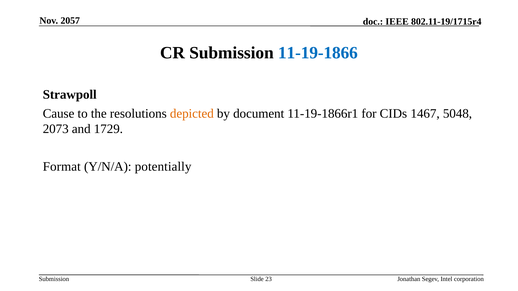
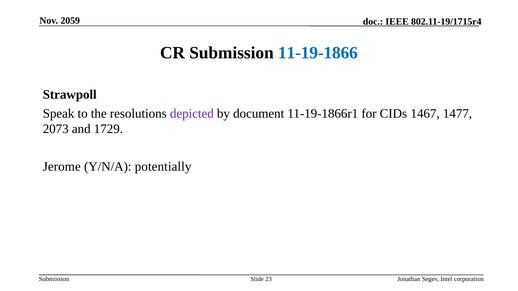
2057: 2057 -> 2059
Cause: Cause -> Speak
depicted colour: orange -> purple
5048: 5048 -> 1477
Format: Format -> Jerome
